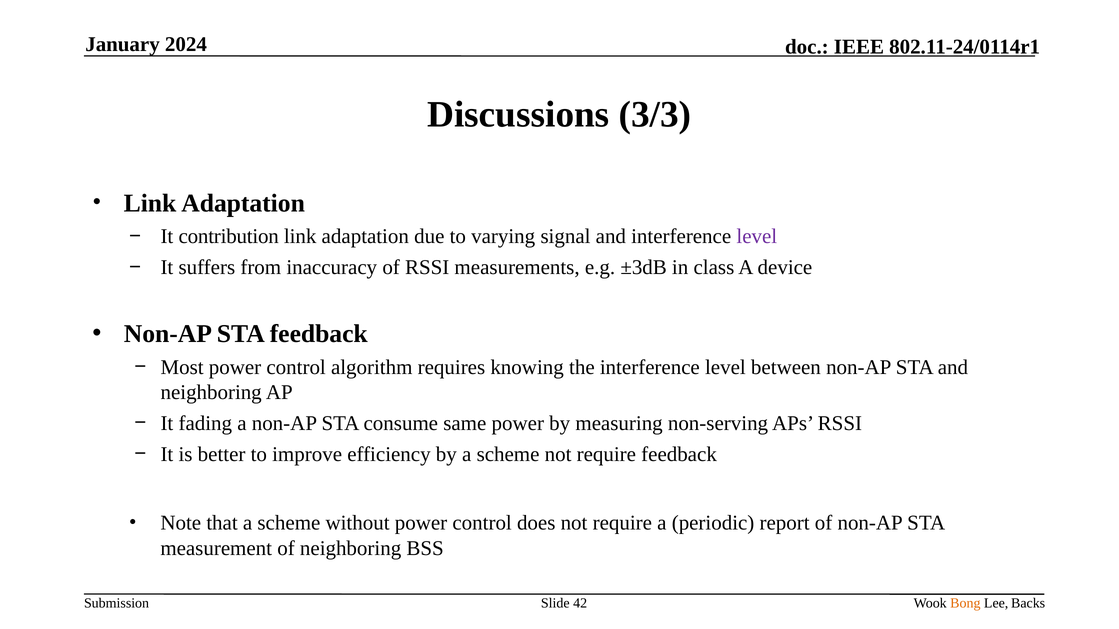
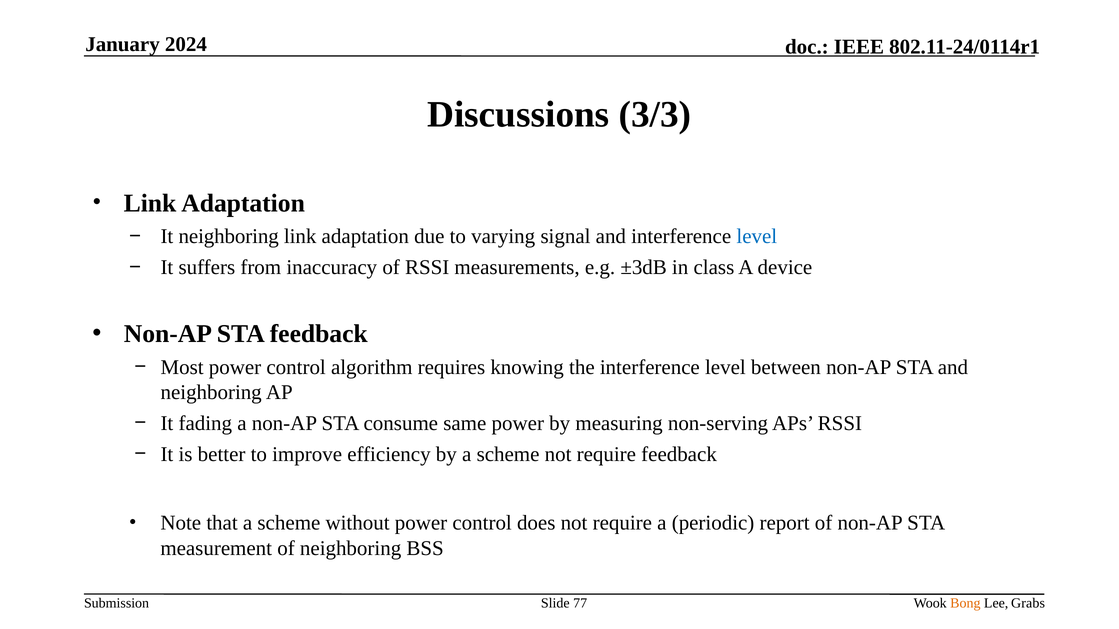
It contribution: contribution -> neighboring
level at (757, 237) colour: purple -> blue
42: 42 -> 77
Backs: Backs -> Grabs
